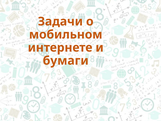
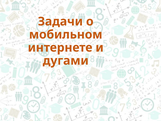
бумаги: бумаги -> дугами
